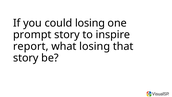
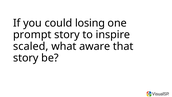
report: report -> scaled
what losing: losing -> aware
